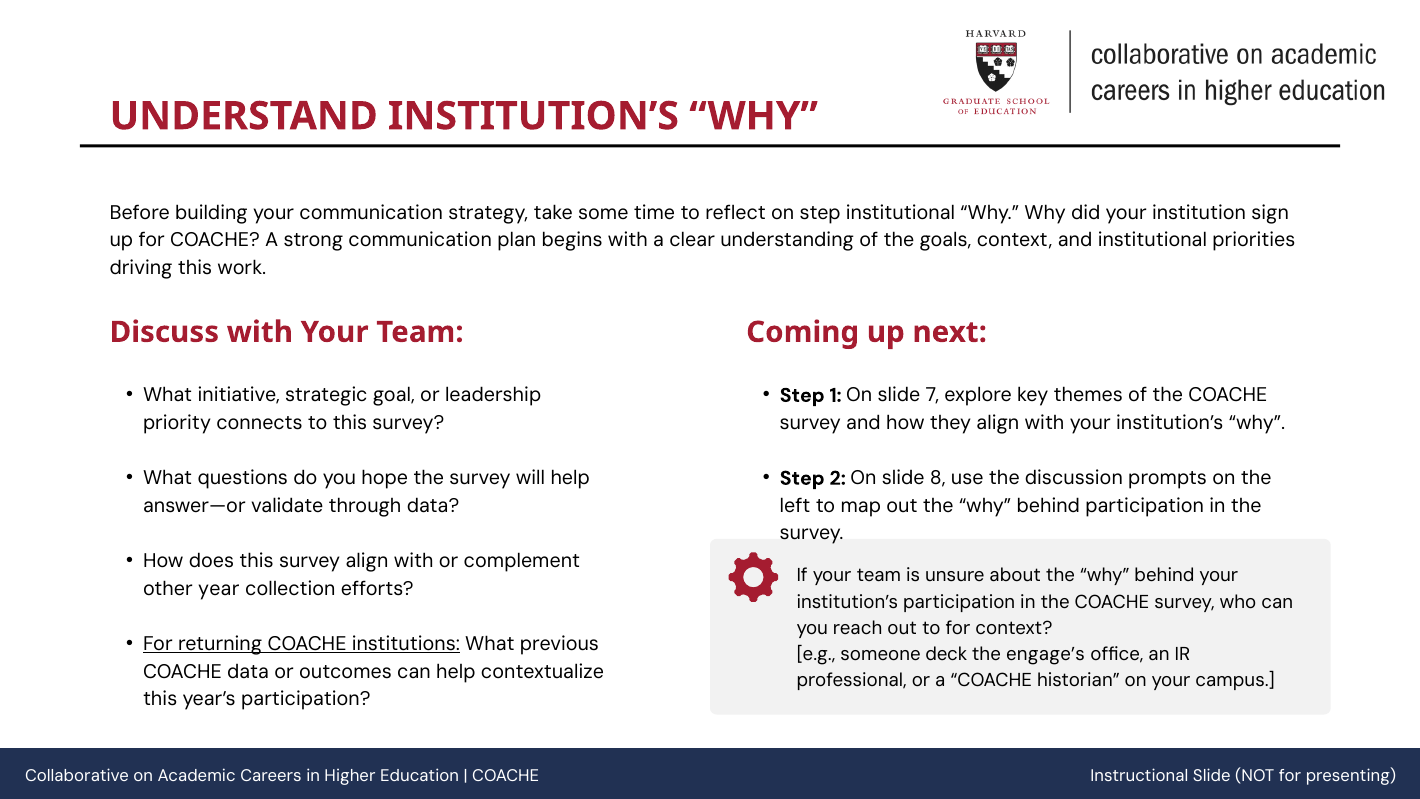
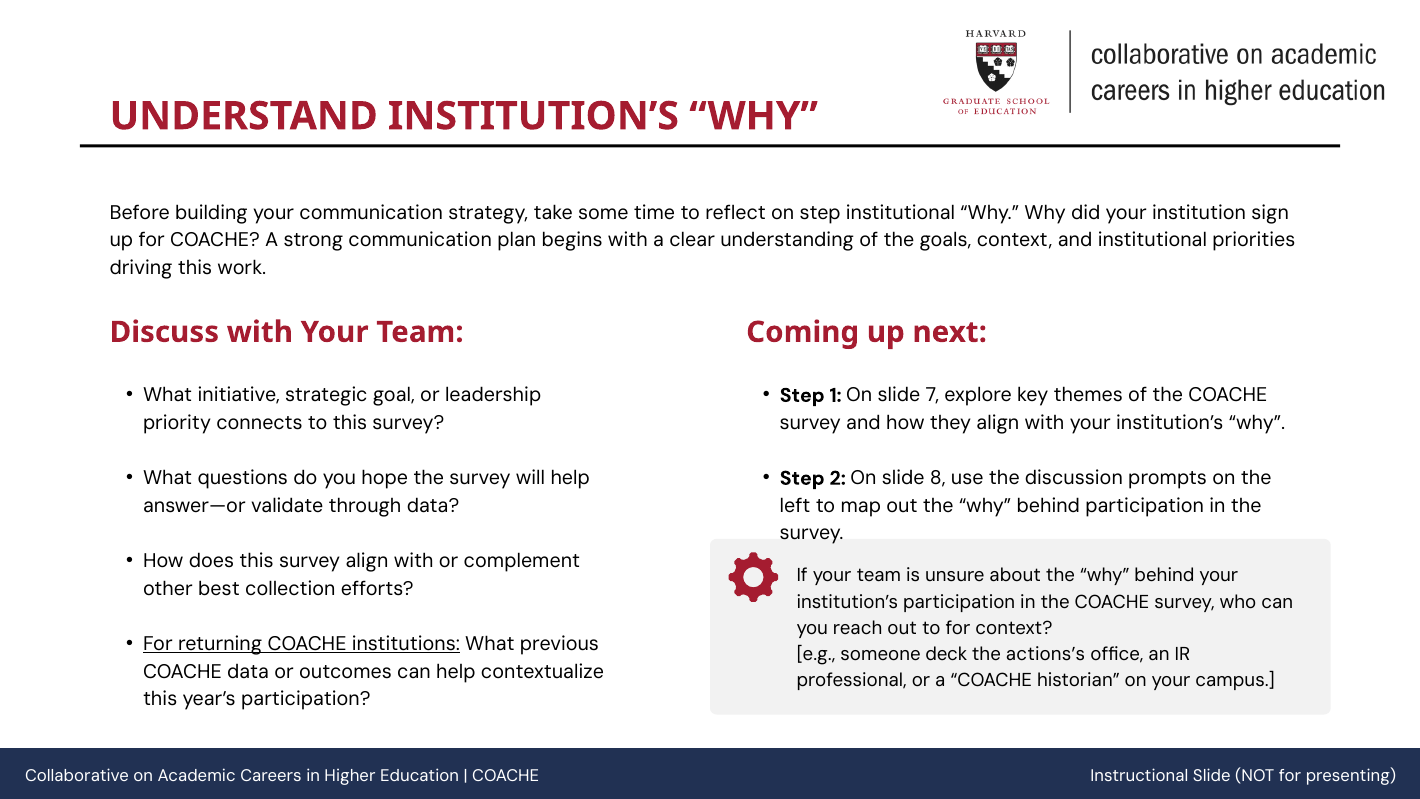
year: year -> best
engage’s: engage’s -> actions’s
